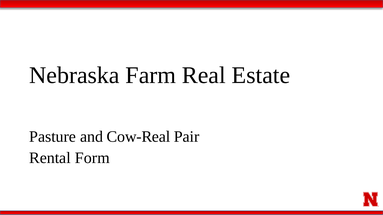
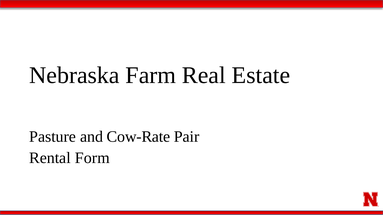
Cow-Real: Cow-Real -> Cow-Rate
